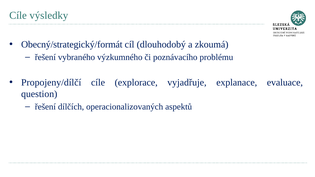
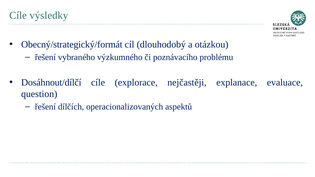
zkoumá: zkoumá -> otázkou
Propojeny/dílčí: Propojeny/dílčí -> Dosáhnout/dílčí
vyjadřuje: vyjadřuje -> nejčastěji
